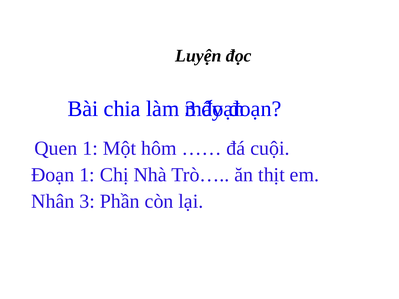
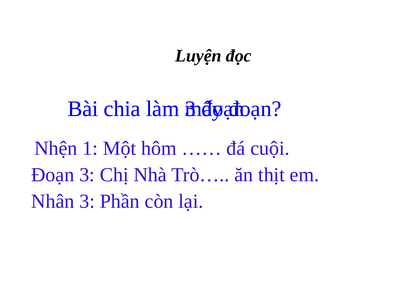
Quen: Quen -> Nhện
Đoạn 1: 1 -> 3
